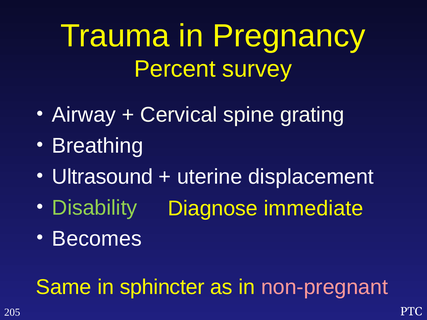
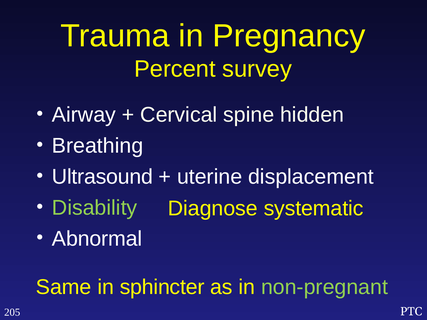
grating: grating -> hidden
immediate: immediate -> systematic
Becomes: Becomes -> Abnormal
non-pregnant colour: pink -> light green
